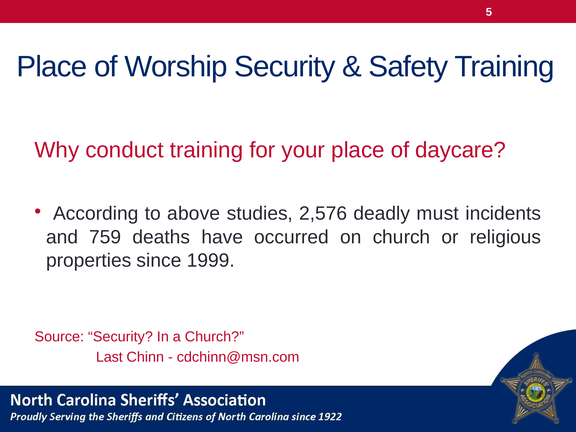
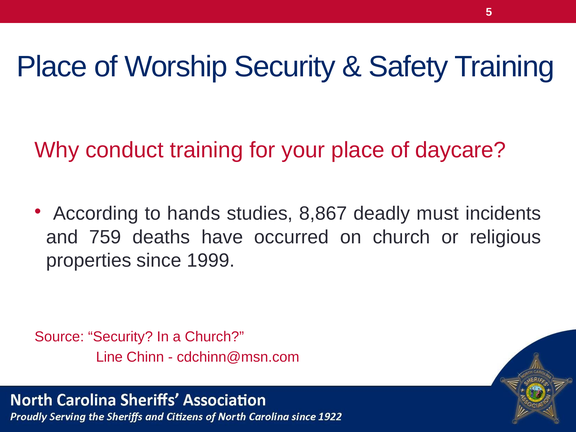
above: above -> hands
2,576: 2,576 -> 8,867
Last: Last -> Line
